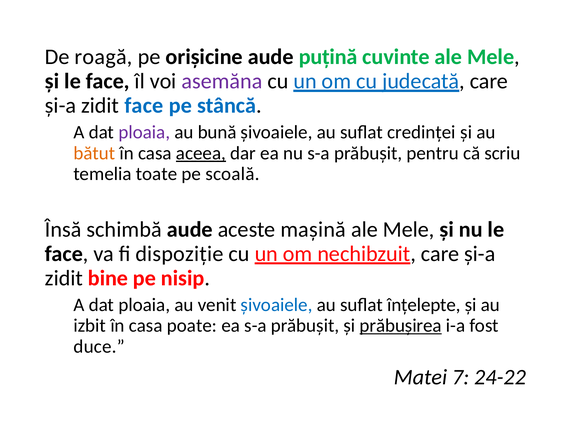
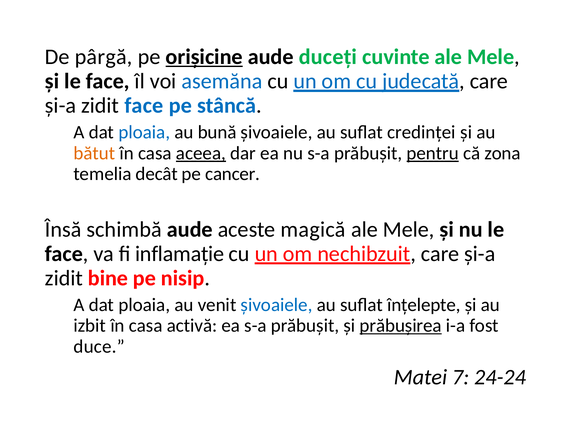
roagă: roagă -> pârgă
orișicine underline: none -> present
puțină: puțină -> duceți
asemăna colour: purple -> blue
ploaia at (144, 132) colour: purple -> blue
pentru underline: none -> present
scriu: scriu -> zona
toate: toate -> decât
scoală: scoală -> cancer
mașină: mașină -> magică
dispoziție: dispoziție -> inflamație
poate: poate -> activă
24-22: 24-22 -> 24-24
